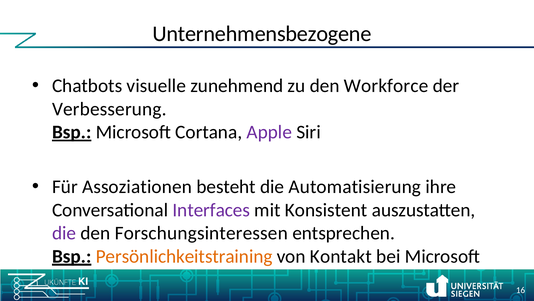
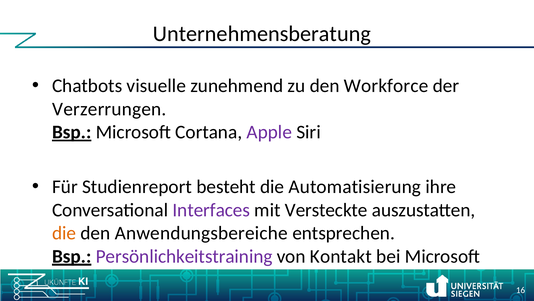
Unternehmensbezogene: Unternehmensbezogene -> Unternehmensberatung
Verbesserung: Verbesserung -> Verzerrungen
Assoziationen: Assoziationen -> Studienreport
Konsistent: Konsistent -> Versteckte
die at (64, 233) colour: purple -> orange
Forschungsinteressen: Forschungsinteressen -> Anwendungsbereiche
Persönlichkeitstraining colour: orange -> purple
